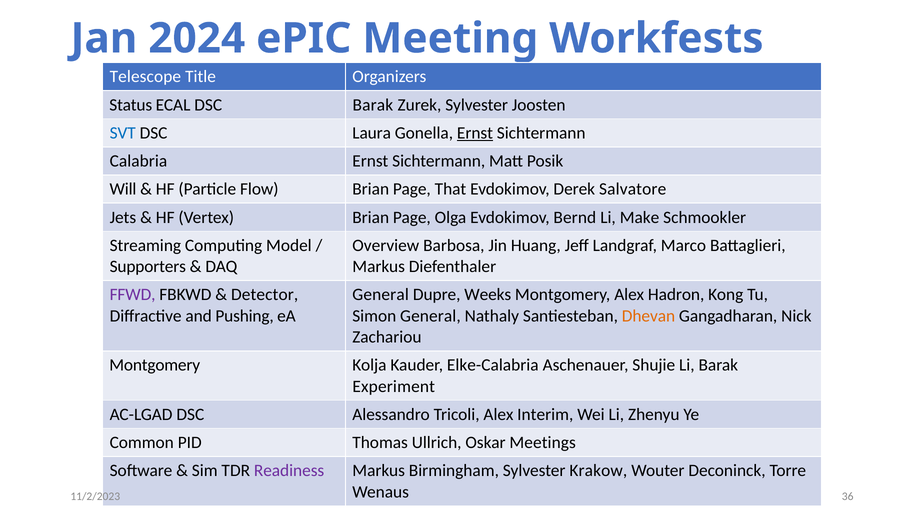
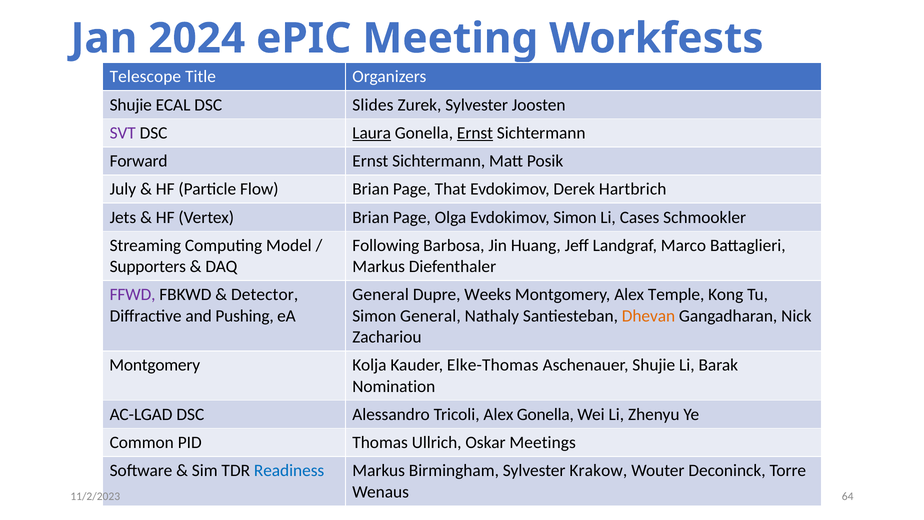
Status at (131, 105): Status -> Shujie
DSC Barak: Barak -> Slides
SVT colour: blue -> purple
Laura underline: none -> present
Calabria: Calabria -> Forward
Will: Will -> July
Salvatore: Salvatore -> Hartbrich
Evdokimov Bernd: Bernd -> Simon
Make: Make -> Cases
Overview: Overview -> Following
Hadron: Hadron -> Temple
Elke-Calabria: Elke-Calabria -> Elke-Thomas
Experiment: Experiment -> Nomination
Alex Interim: Interim -> Gonella
Readiness colour: purple -> blue
36: 36 -> 64
